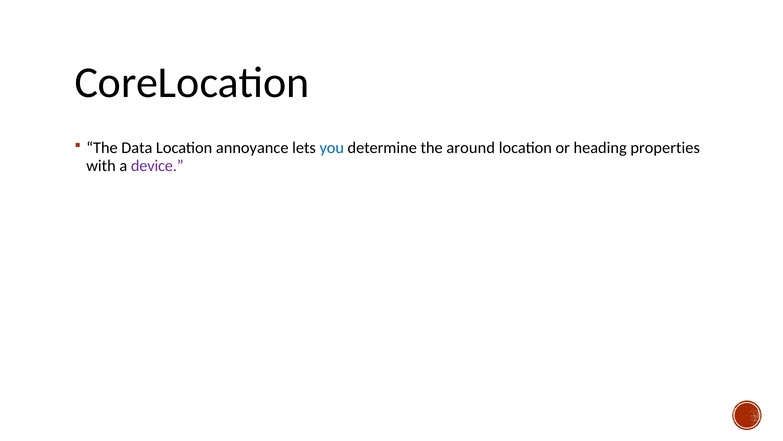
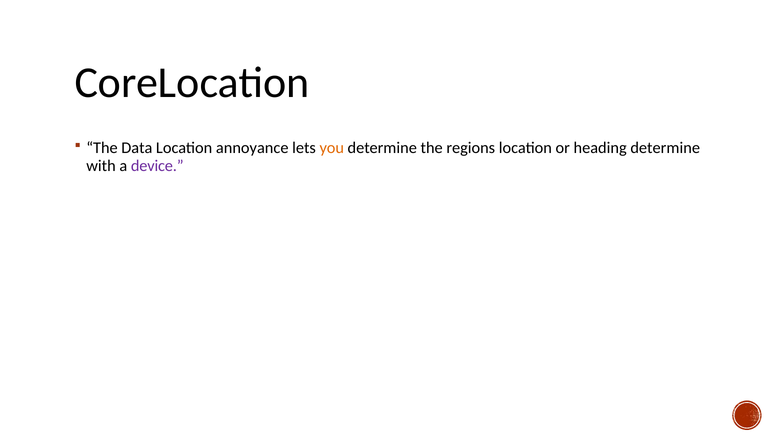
you colour: blue -> orange
around: around -> regions
heading properties: properties -> determine
